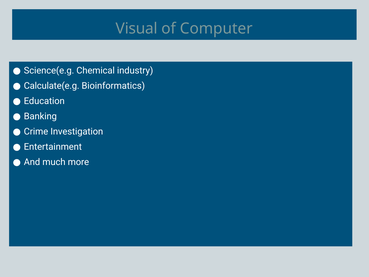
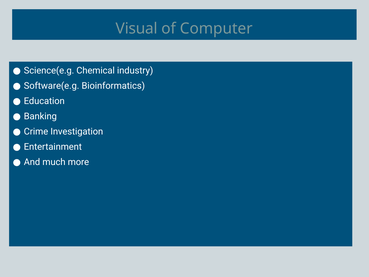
Calculate(e.g: Calculate(e.g -> Software(e.g
